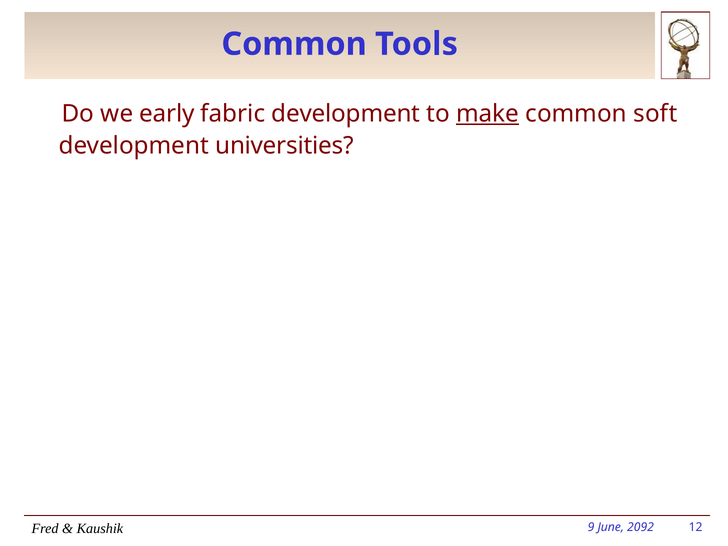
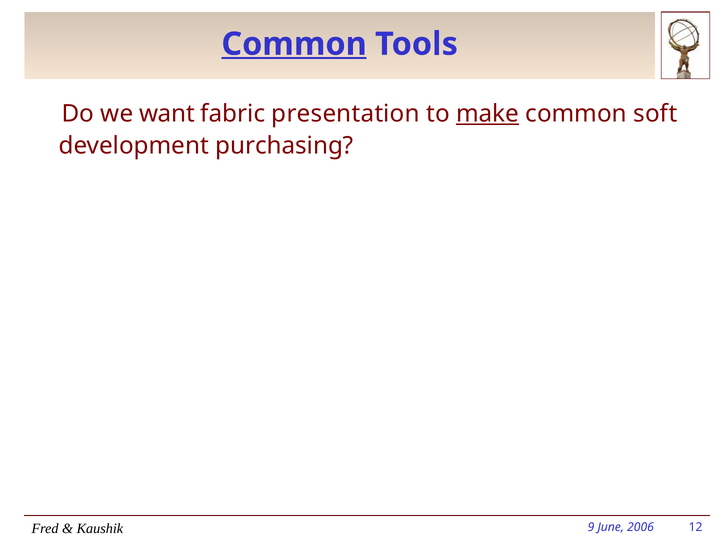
Common at (294, 44) underline: none -> present
early: early -> want
fabric development: development -> presentation
universities: universities -> purchasing
2092: 2092 -> 2006
